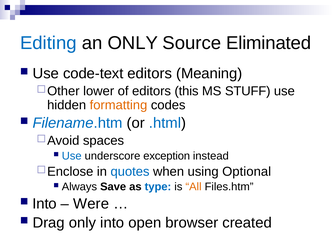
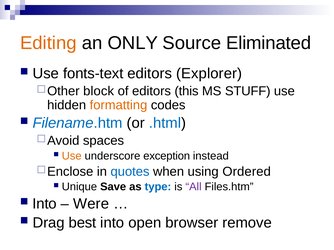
Editing colour: blue -> orange
code-text: code-text -> fonts-text
Meaning: Meaning -> Explorer
lower: lower -> block
Use at (72, 156) colour: blue -> orange
Optional: Optional -> Ordered
Always: Always -> Unique
All colour: orange -> purple
Drag only: only -> best
created: created -> remove
